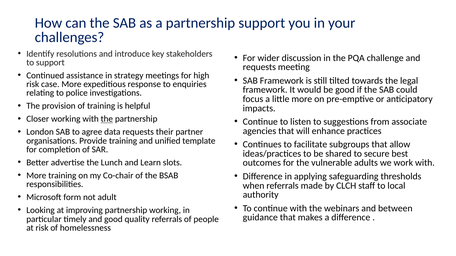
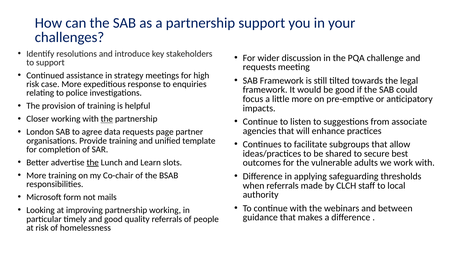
their: their -> page
the at (93, 163) underline: none -> present
adult: adult -> mails
